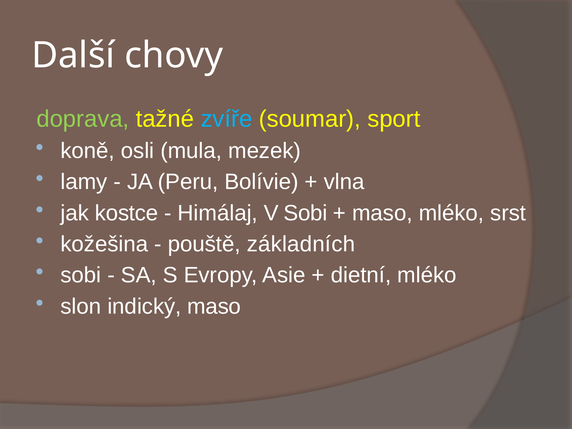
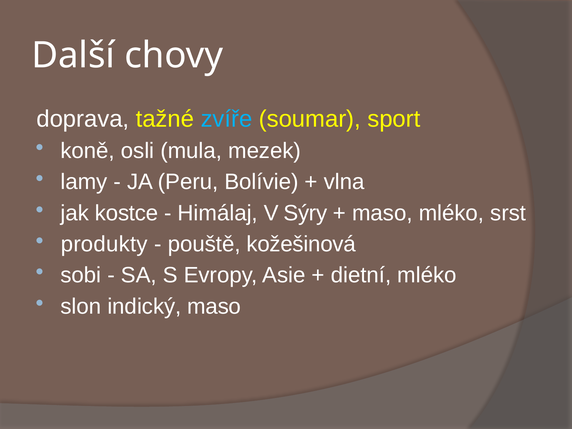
doprava colour: light green -> white
V Sobi: Sobi -> Sýry
kožešina: kožešina -> produkty
základních: základních -> kožešinová
